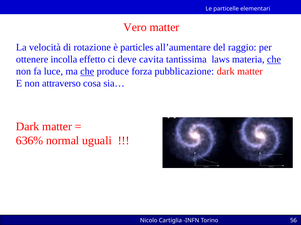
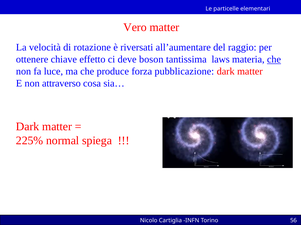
particles: particles -> riversati
incolla: incolla -> chiave
cavita: cavita -> boson
che at (87, 72) underline: present -> none
636%: 636% -> 225%
uguali: uguali -> spiega
